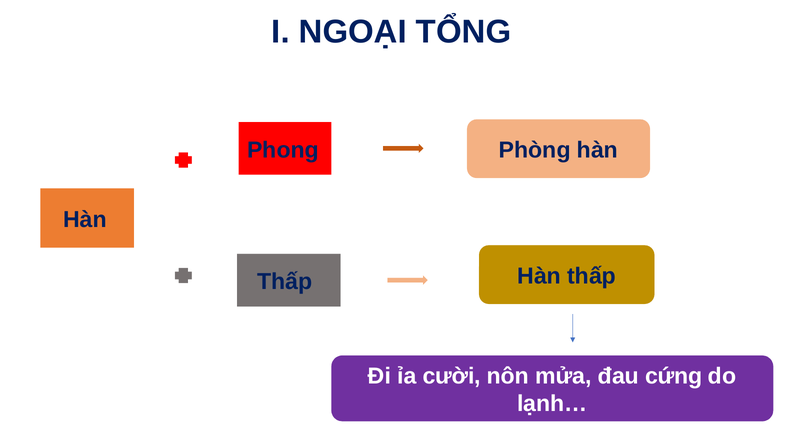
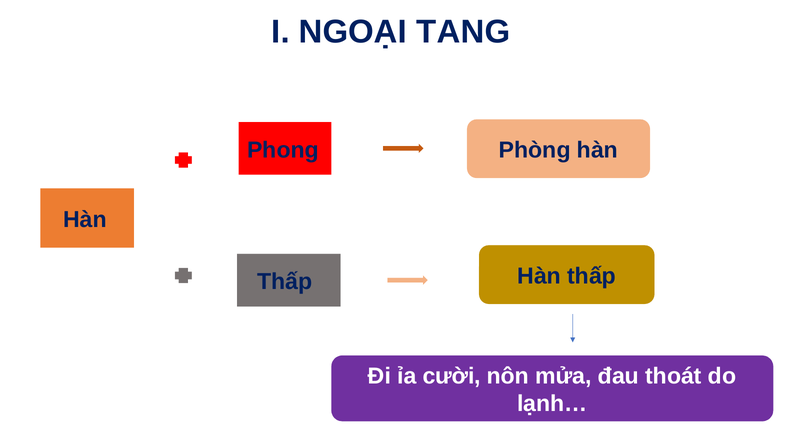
TỔNG: TỔNG -> TANG
cứng: cứng -> thoát
